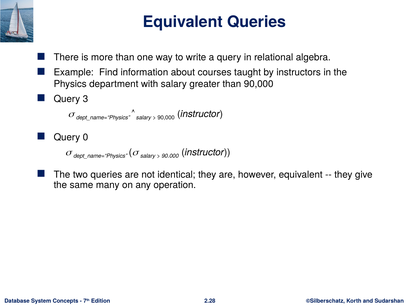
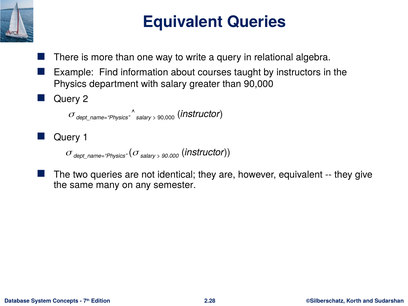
3: 3 -> 2
0: 0 -> 1
operation: operation -> semester
